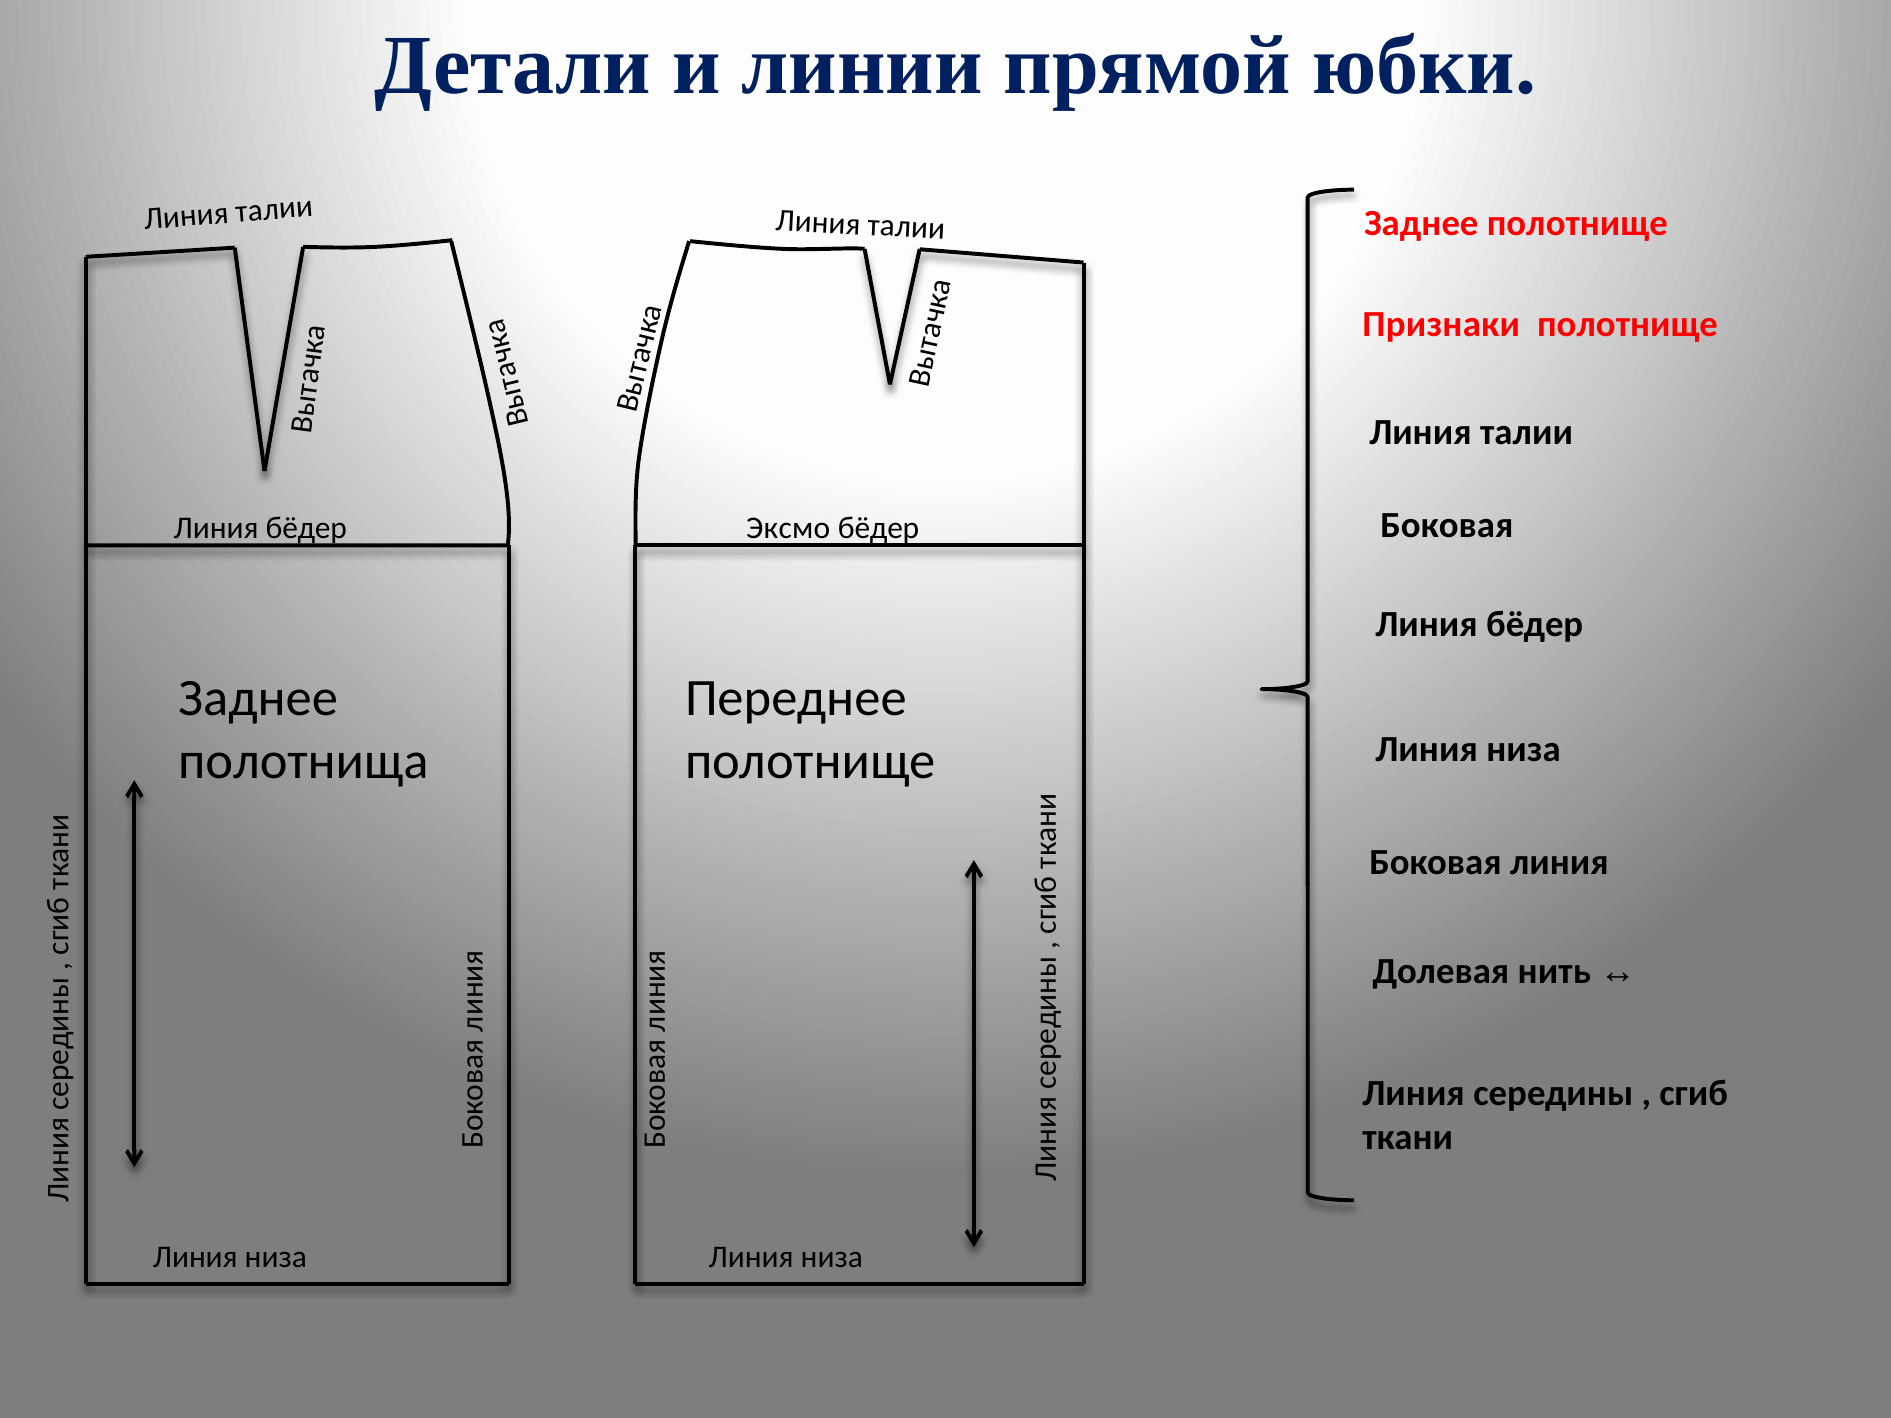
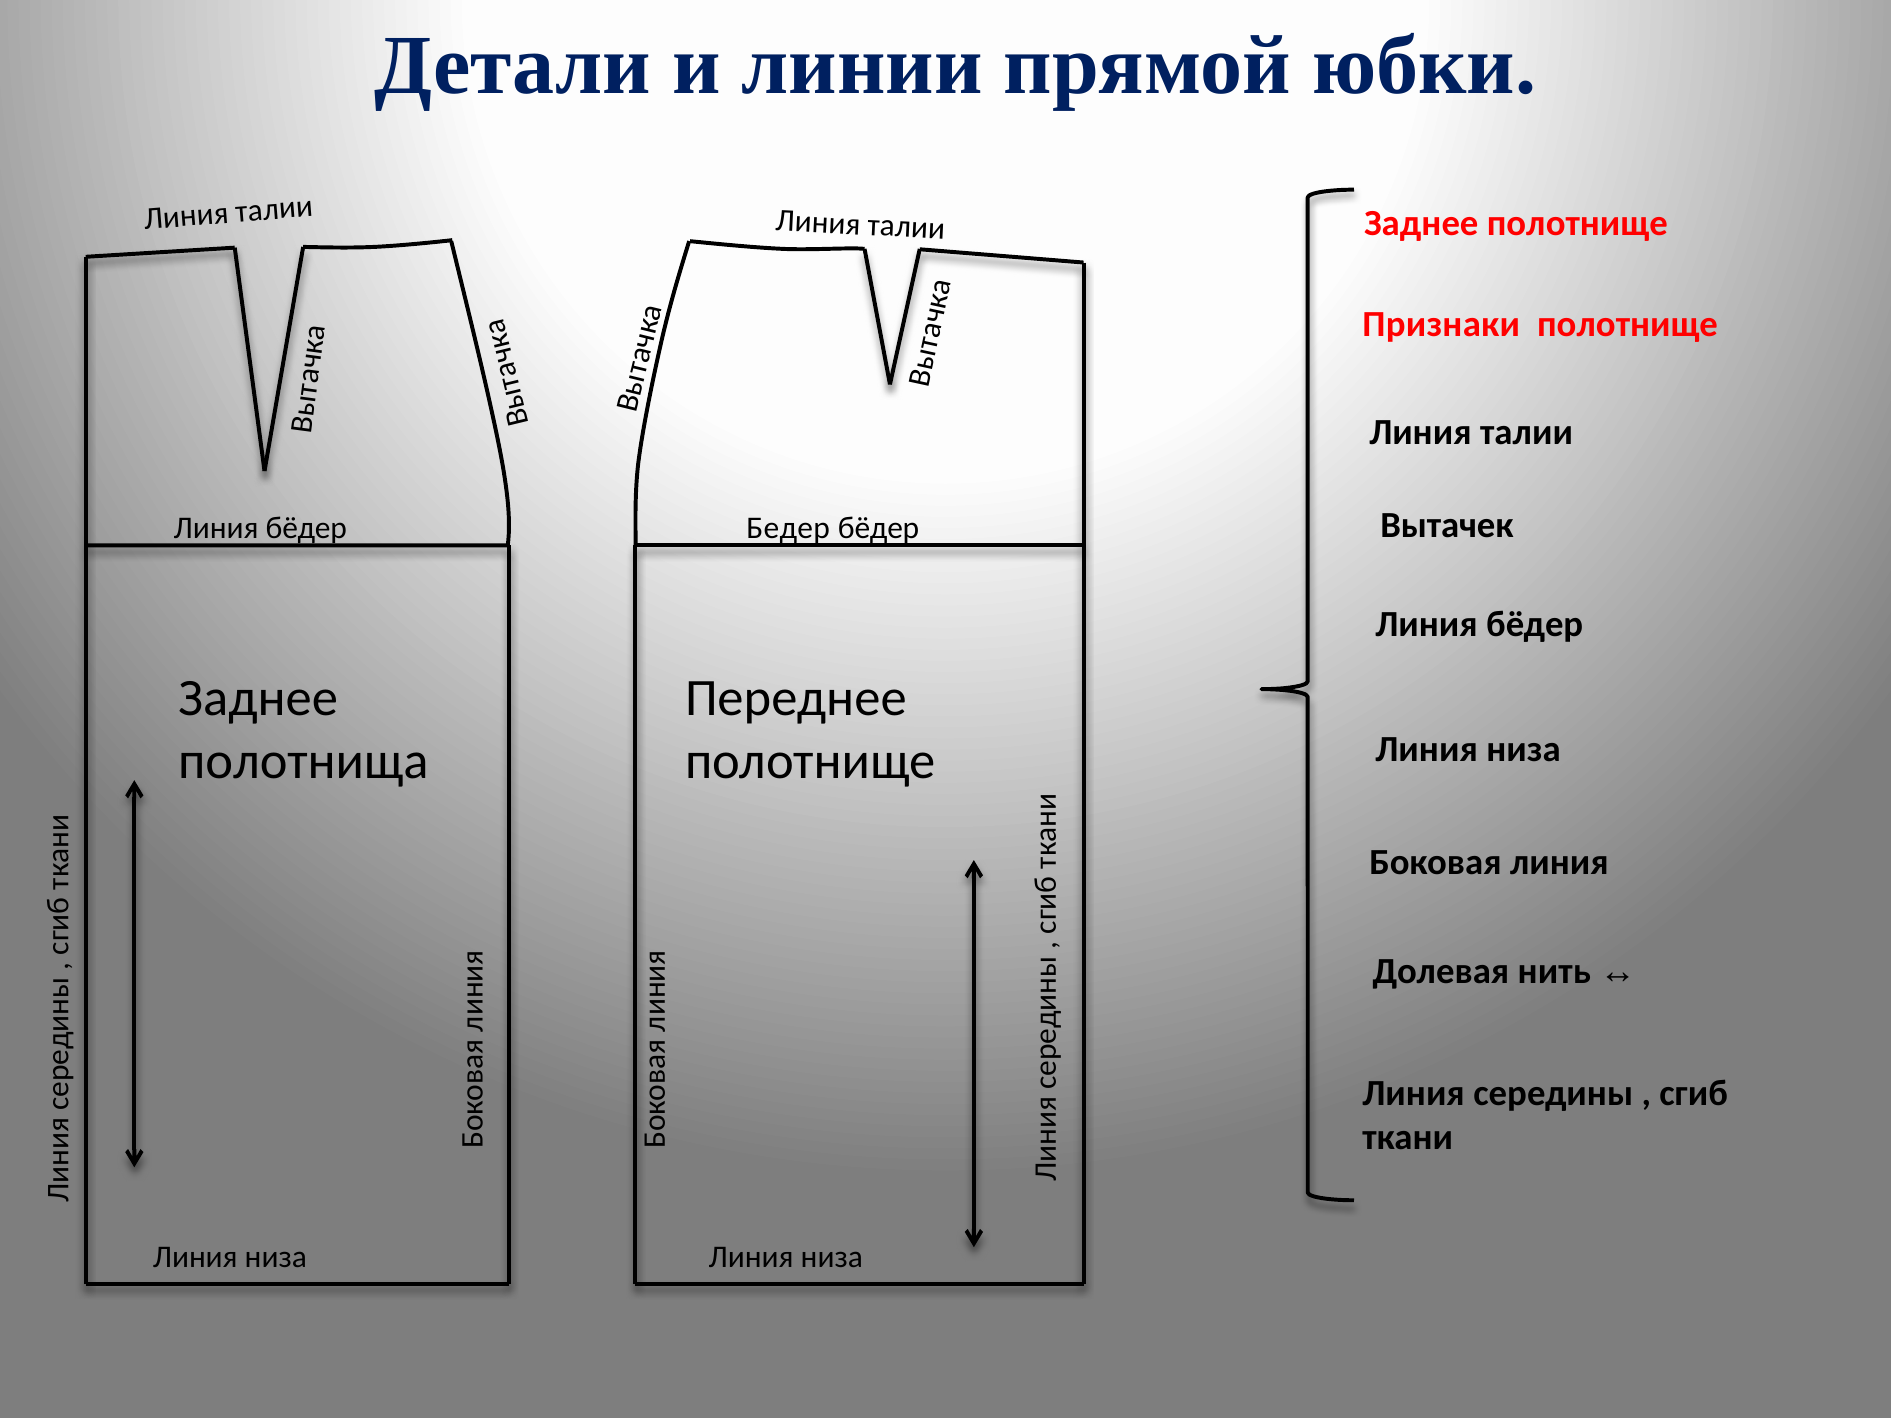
Боковая at (1447, 526): Боковая -> Вытачек
Эксмо: Эксмо -> Бедер
